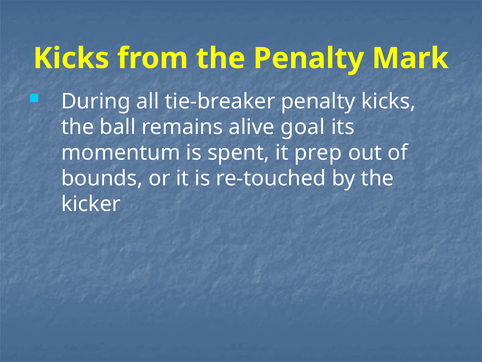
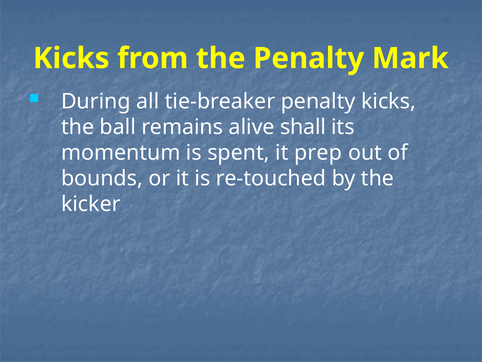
goal: goal -> shall
